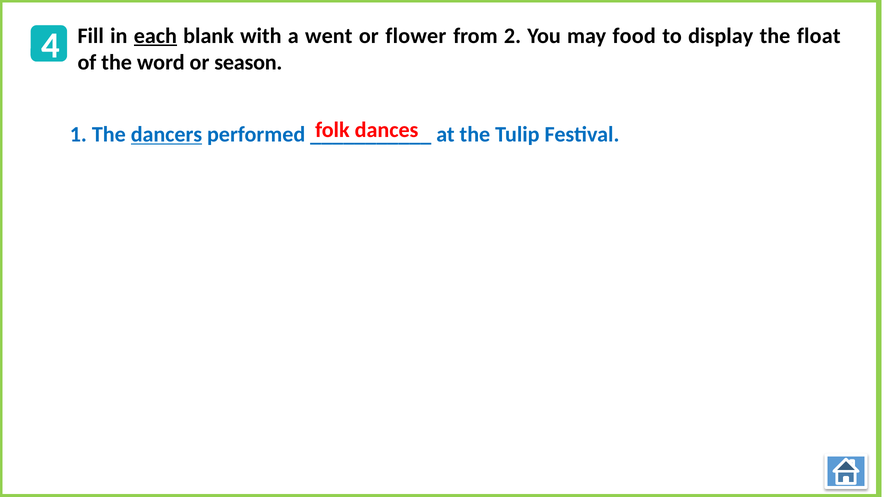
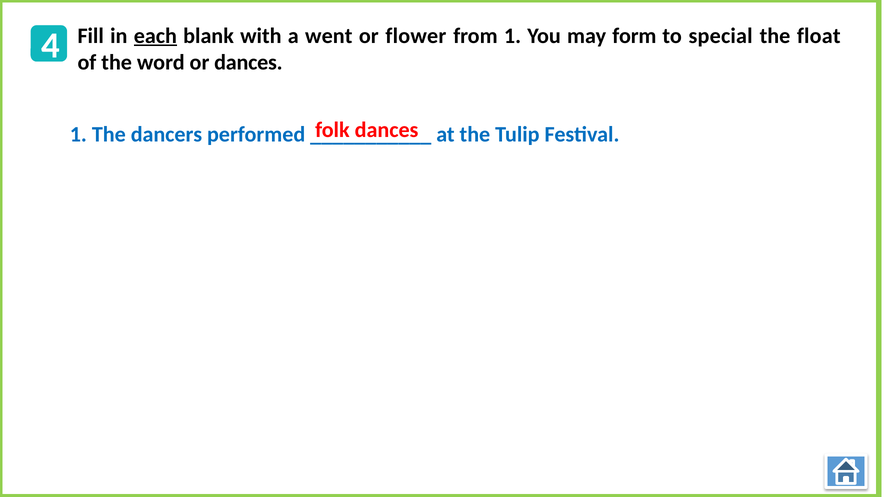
from 2: 2 -> 1
food: food -> form
display: display -> special
or season: season -> dances
dancers underline: present -> none
